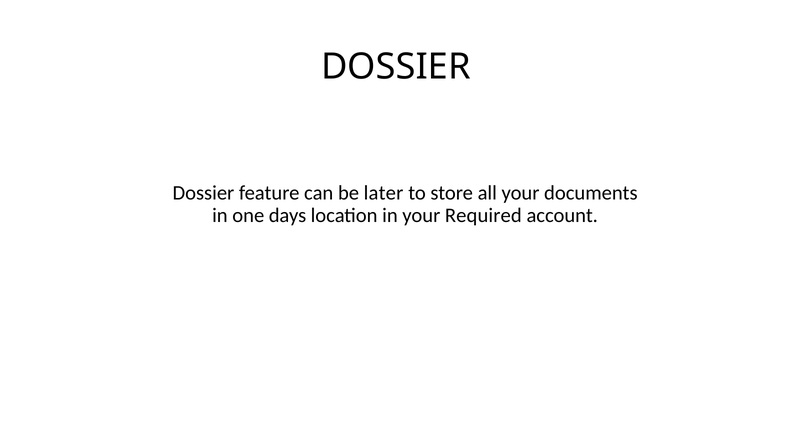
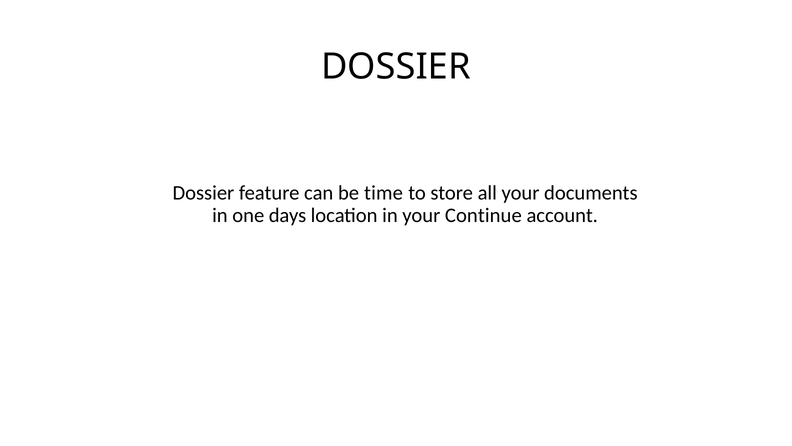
later: later -> time
Required: Required -> Continue
